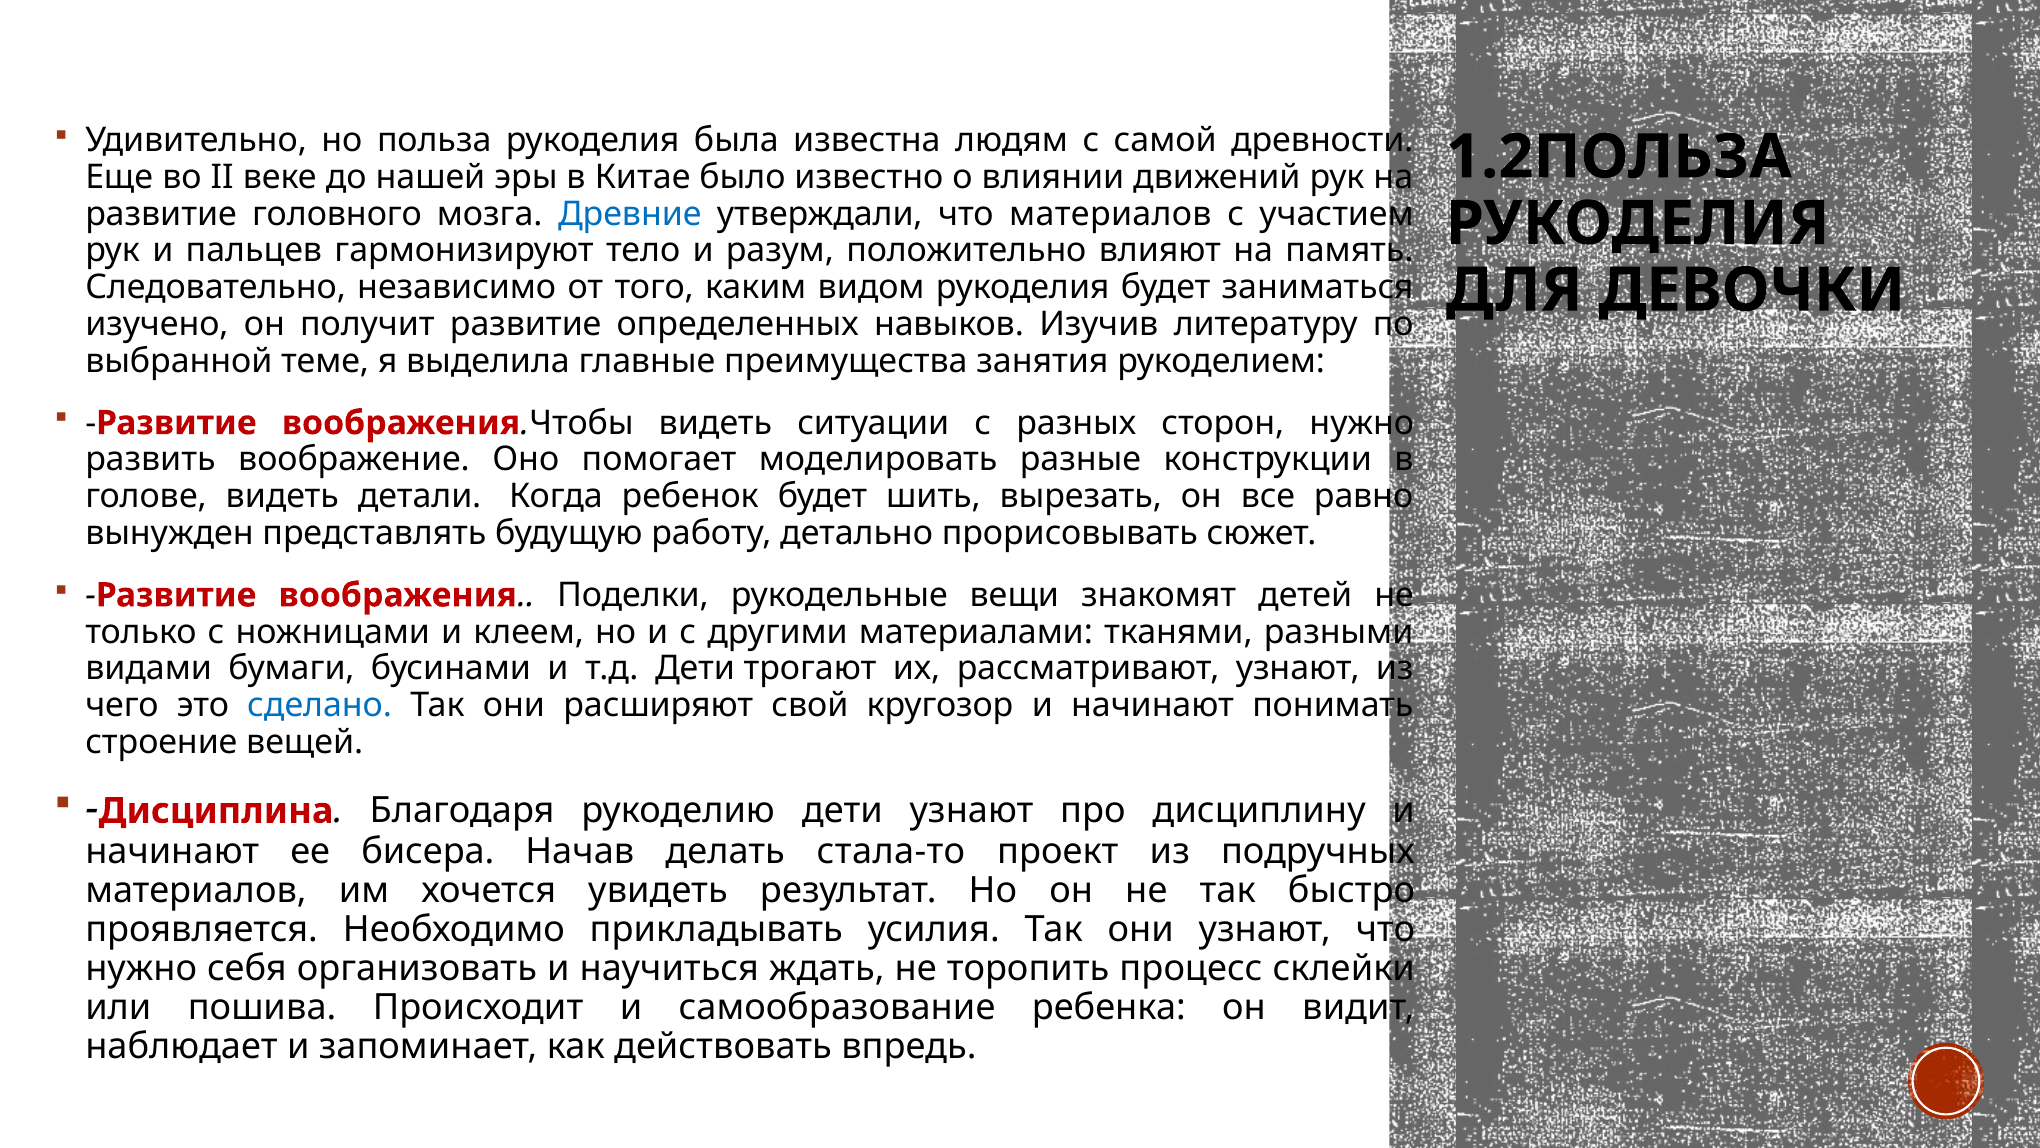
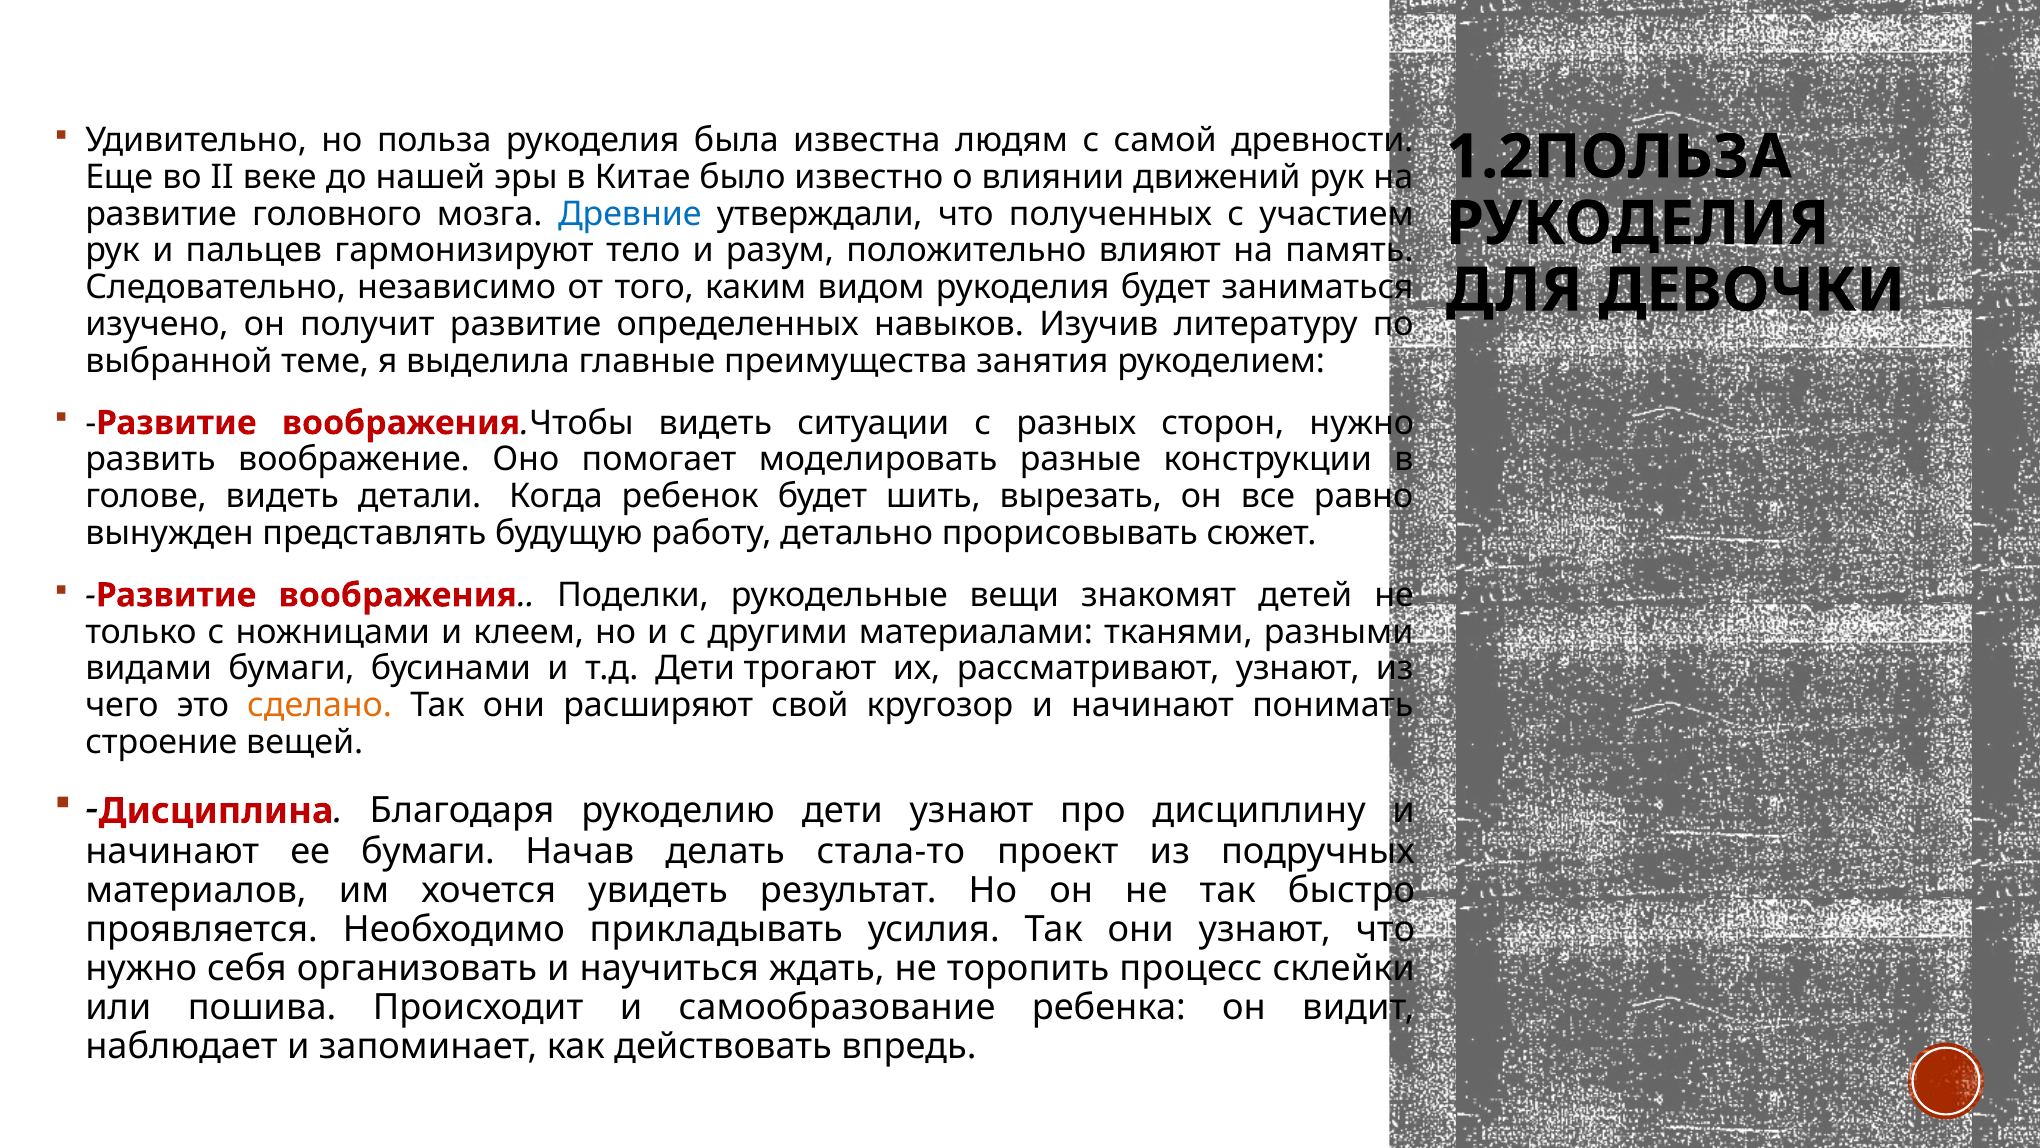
что материалов: материалов -> полученных
сделано colour: blue -> orange
ее бисера: бисера -> бумаги
